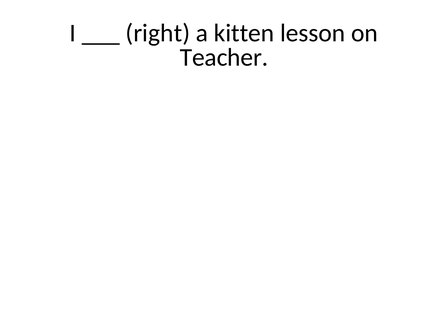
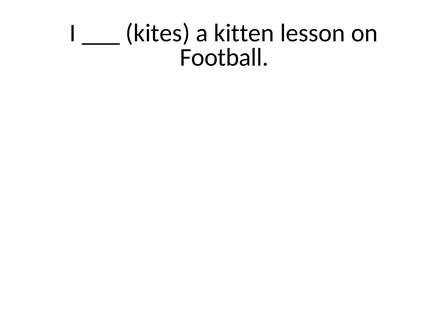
right: right -> kites
Teacher: Teacher -> Football
